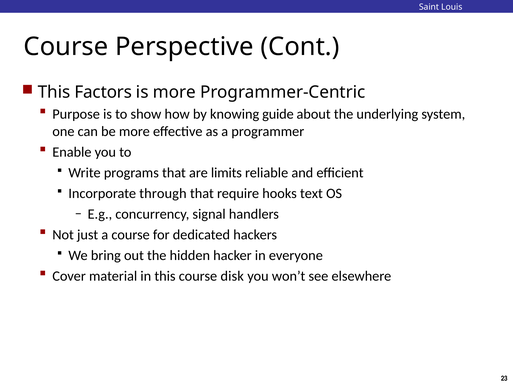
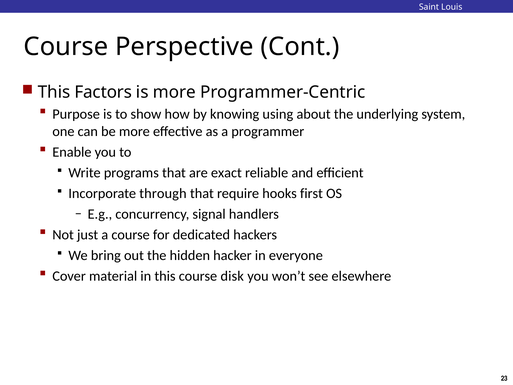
guide: guide -> using
limits: limits -> exact
text: text -> first
